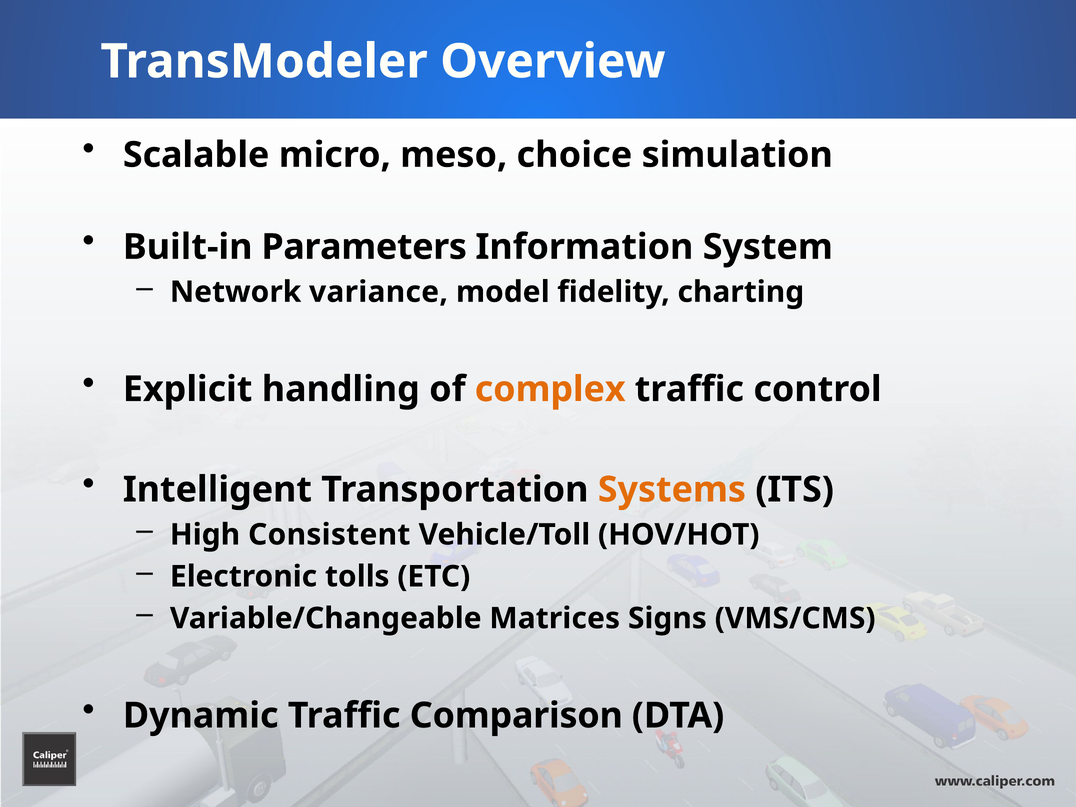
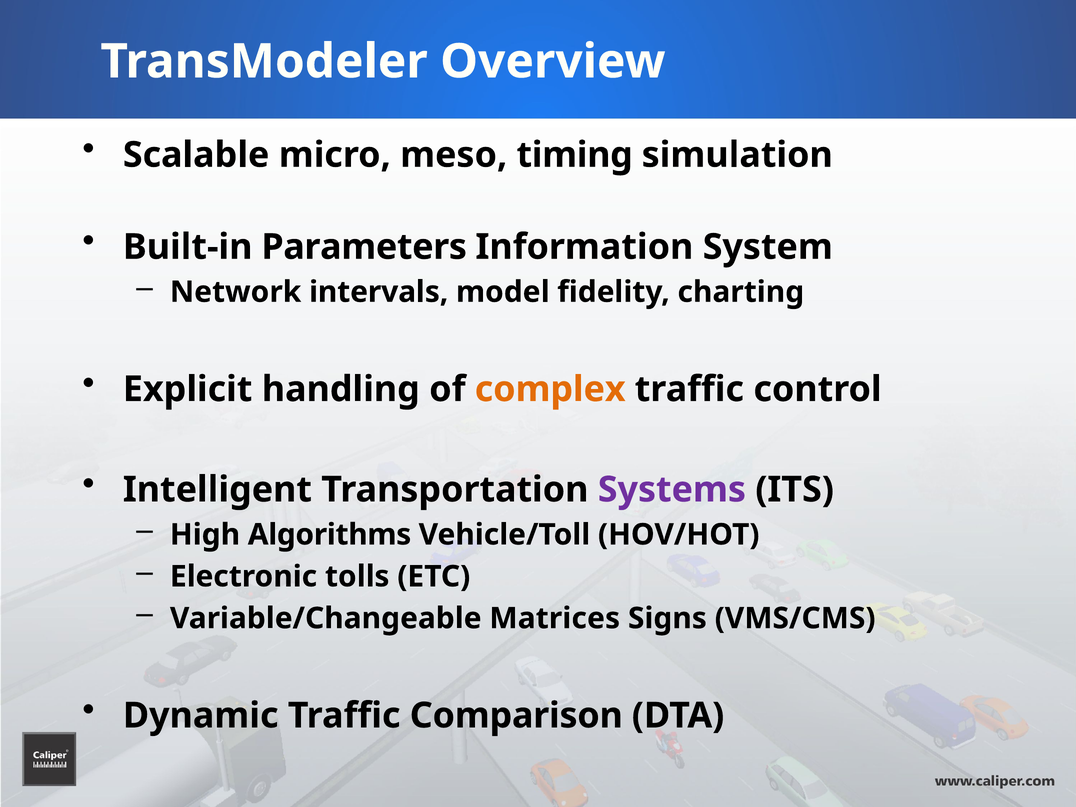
choice: choice -> timing
variance: variance -> intervals
Systems colour: orange -> purple
Consistent: Consistent -> Algorithms
